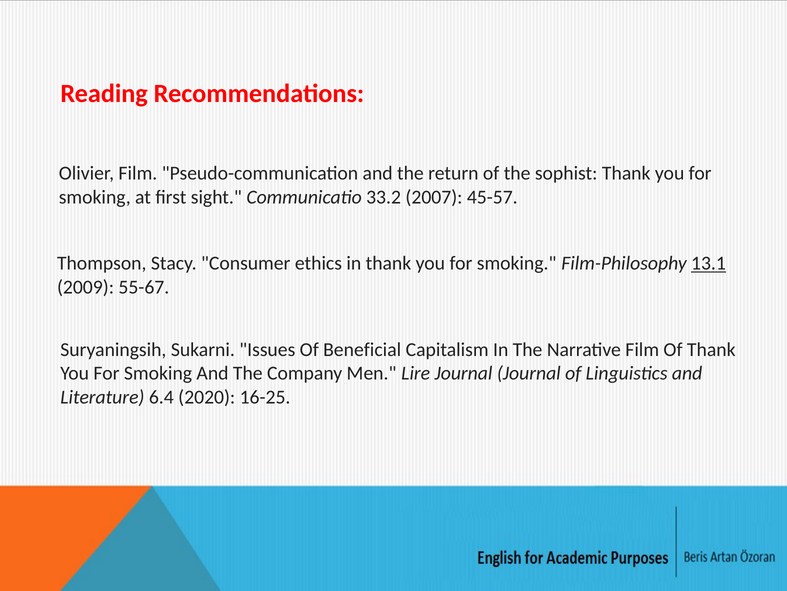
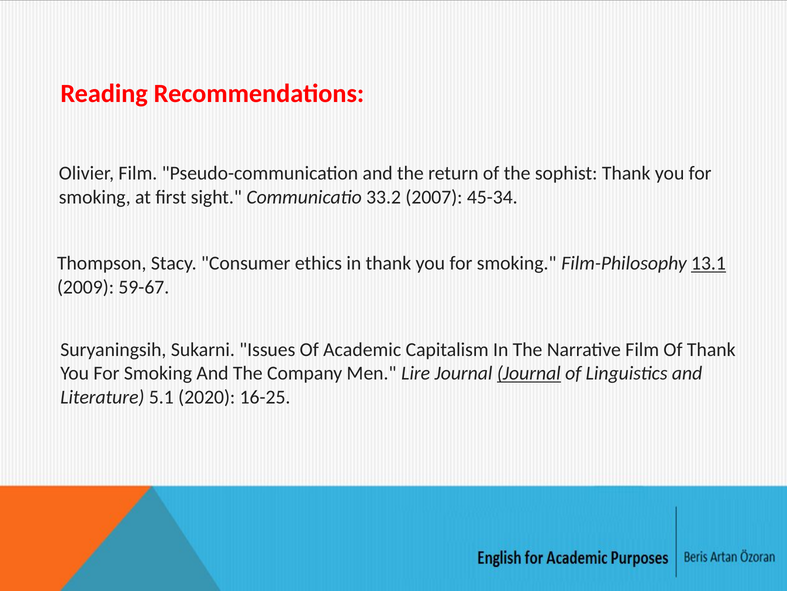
45-57: 45-57 -> 45-34
55-67: 55-67 -> 59-67
Beneficial: Beneficial -> Academic
Journal at (529, 373) underline: none -> present
6.4: 6.4 -> 5.1
